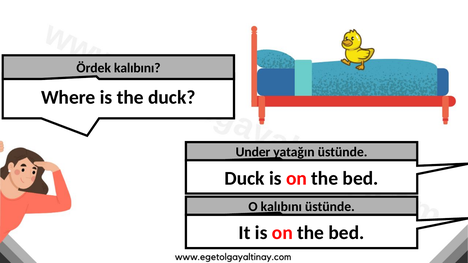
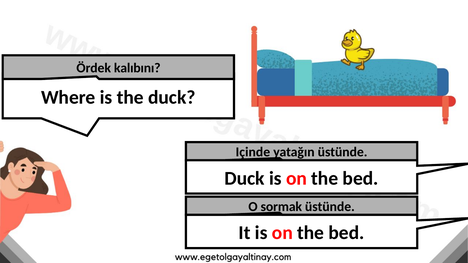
Under: Under -> Içinde
O kalıbını: kalıbını -> sormak
